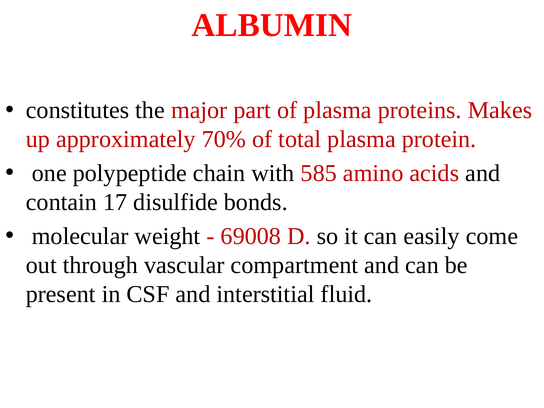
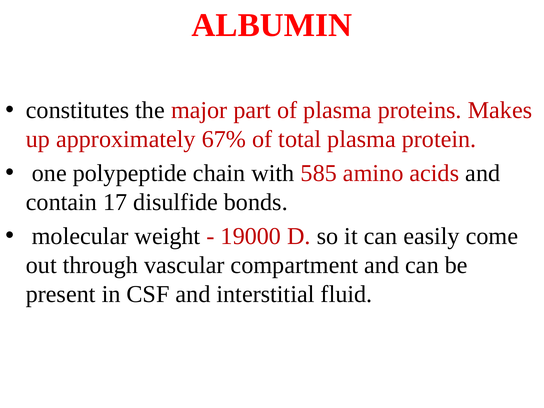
70%: 70% -> 67%
69008: 69008 -> 19000
